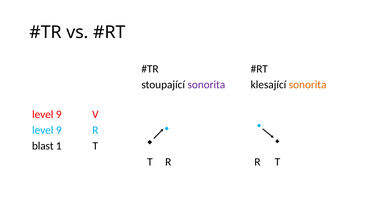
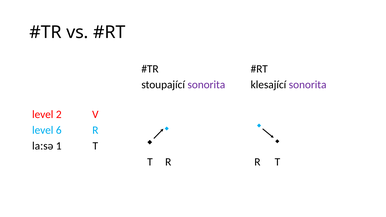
sonorita at (308, 85) colour: orange -> purple
9 at (59, 114): 9 -> 2
9 at (59, 130): 9 -> 6
blast: blast -> laːsə
